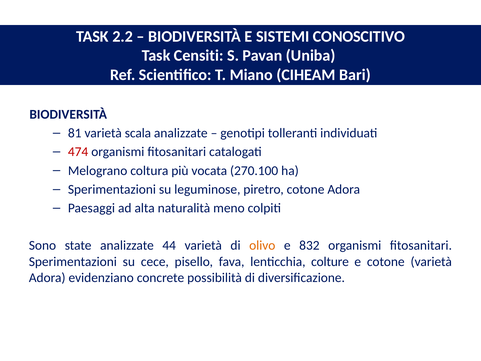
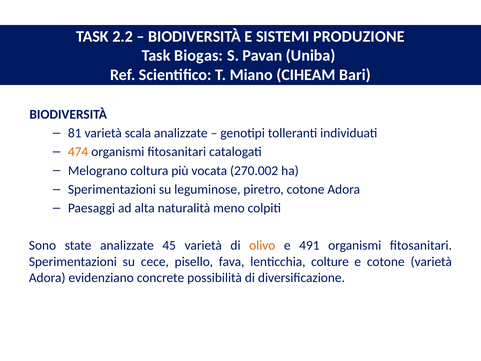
CONOSCITIVO: CONOSCITIVO -> PRODUZIONE
Censiti: Censiti -> Biogas
474 colour: red -> orange
270.100: 270.100 -> 270.002
44: 44 -> 45
832: 832 -> 491
